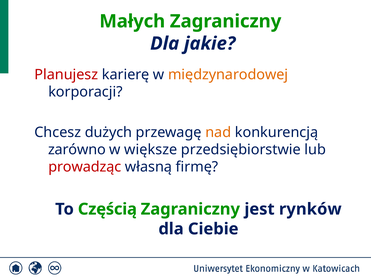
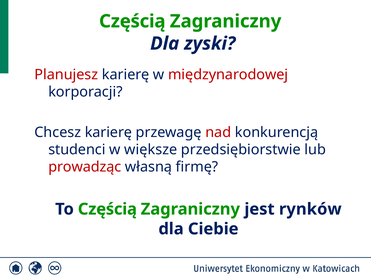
Małych at (132, 21): Małych -> Częścią
jakie: jakie -> zyski
międzynarodowej colour: orange -> red
Chcesz dużych: dużych -> karierę
nad colour: orange -> red
zarówno: zarówno -> studenci
